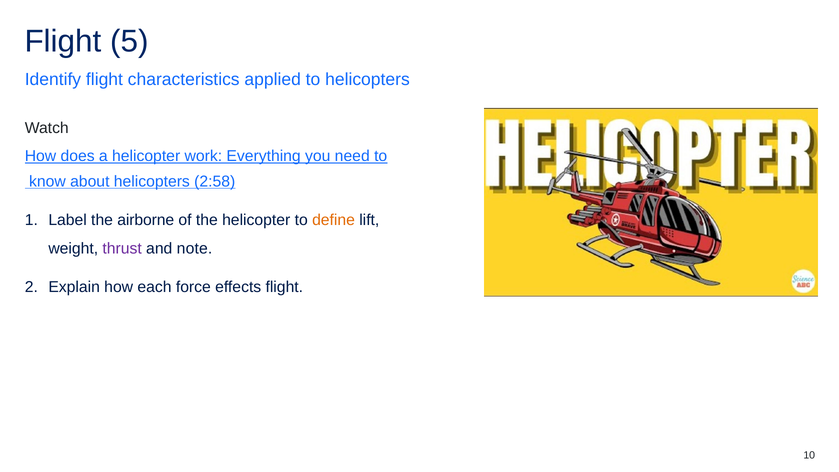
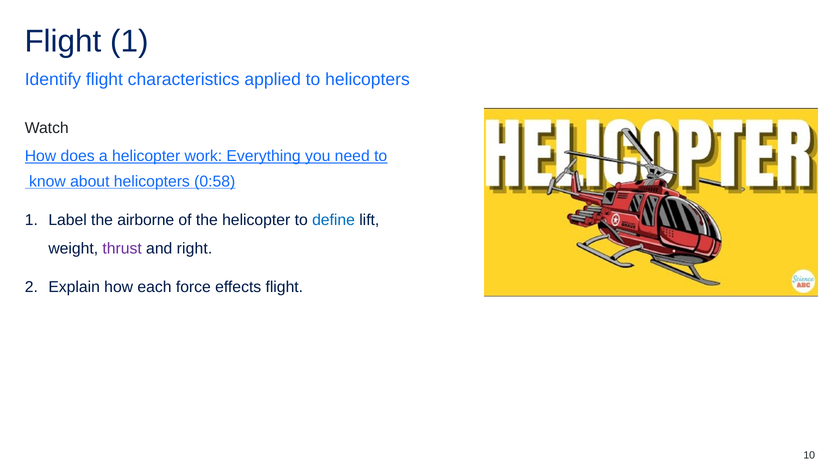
Flight 5: 5 -> 1
2:58: 2:58 -> 0:58
define colour: orange -> blue
note: note -> right
